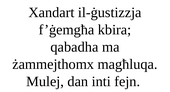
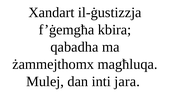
fejn: fejn -> jara
